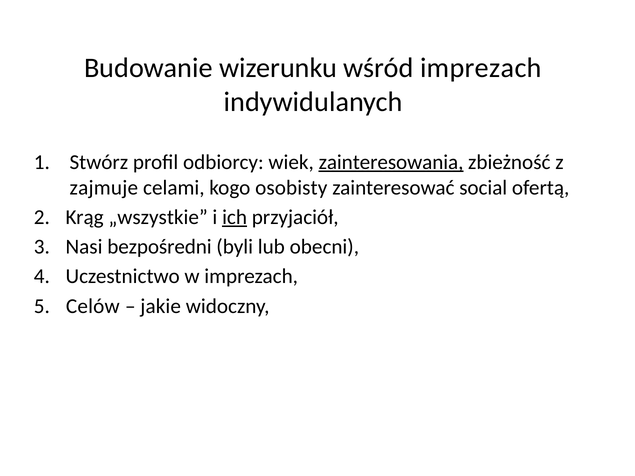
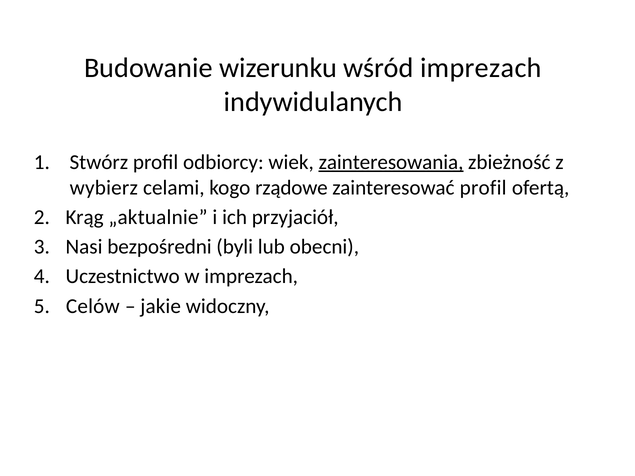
zajmuje: zajmuje -> wybierz
osobisty: osobisty -> rządowe
zainteresować social: social -> profil
„wszystkie: „wszystkie -> „aktualnie
ich underline: present -> none
